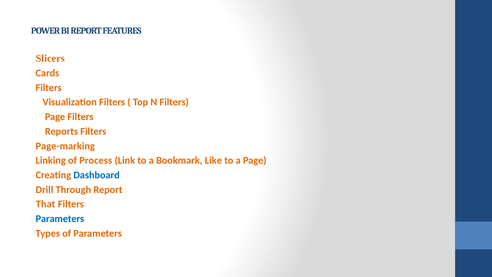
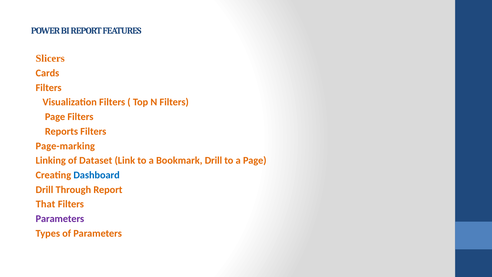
Process: Process -> Dataset
Bookmark Like: Like -> Drill
Parameters at (60, 219) colour: blue -> purple
